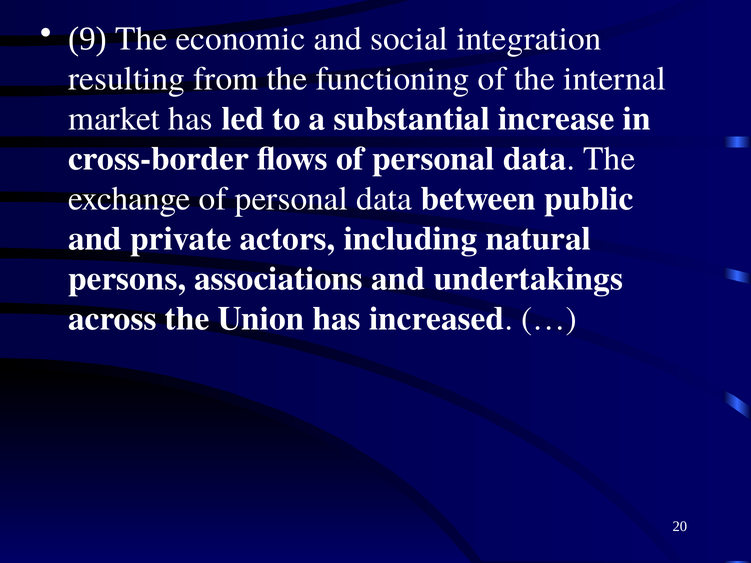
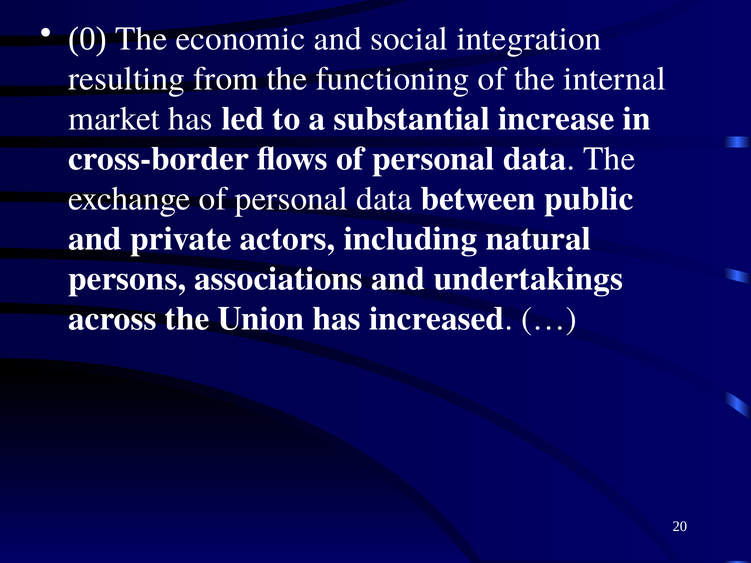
9: 9 -> 0
